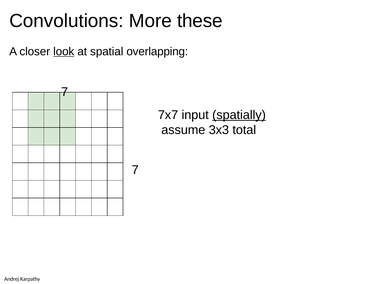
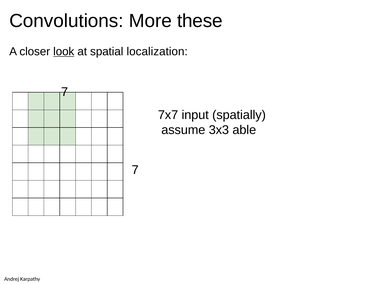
overlapping: overlapping -> localization
spatially underline: present -> none
total: total -> able
